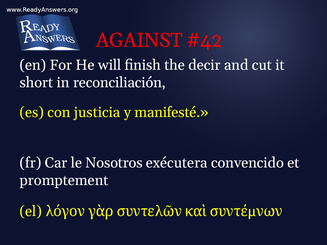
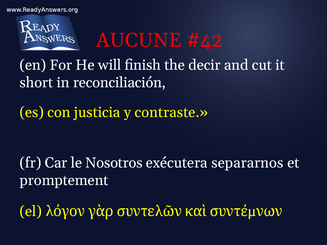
AGAINST: AGAINST -> AUCUNE
manifesté: manifesté -> contraste
convencido: convencido -> separarnos
